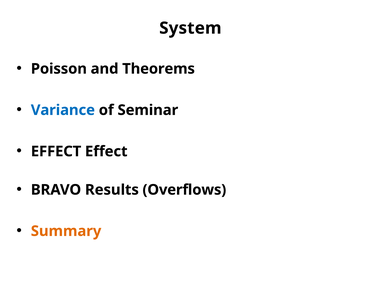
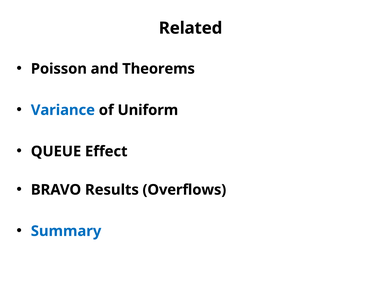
System: System -> Related
Seminar: Seminar -> Uniform
EFFECT at (56, 152): EFFECT -> QUEUE
Summary colour: orange -> blue
